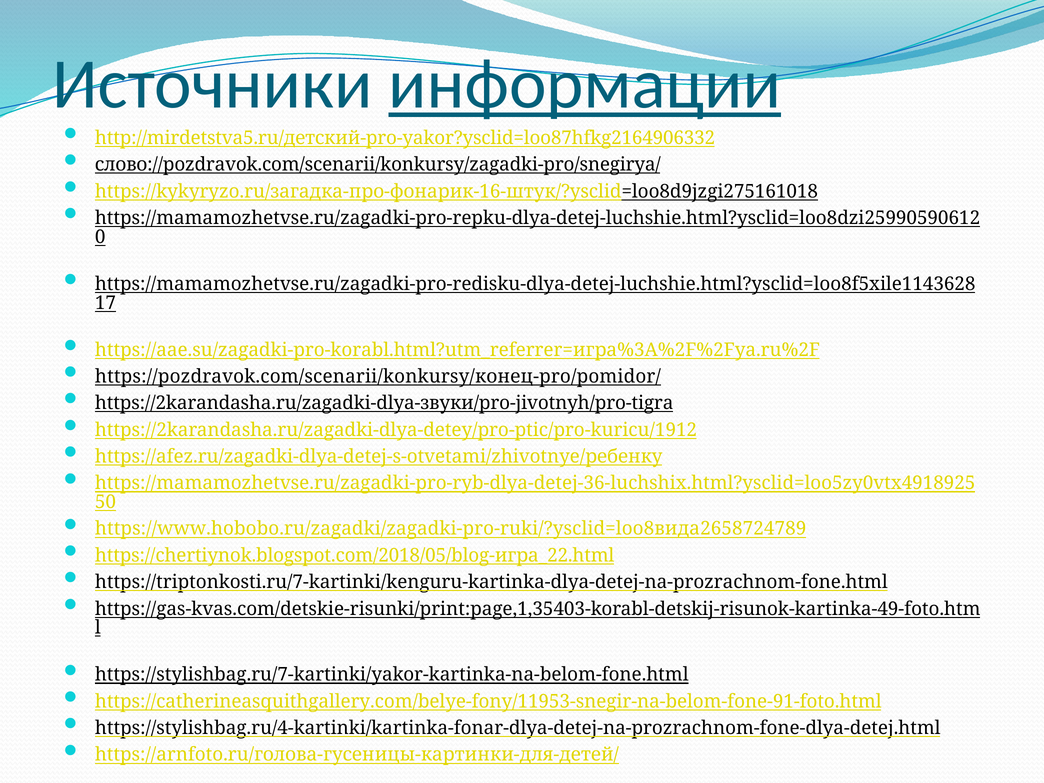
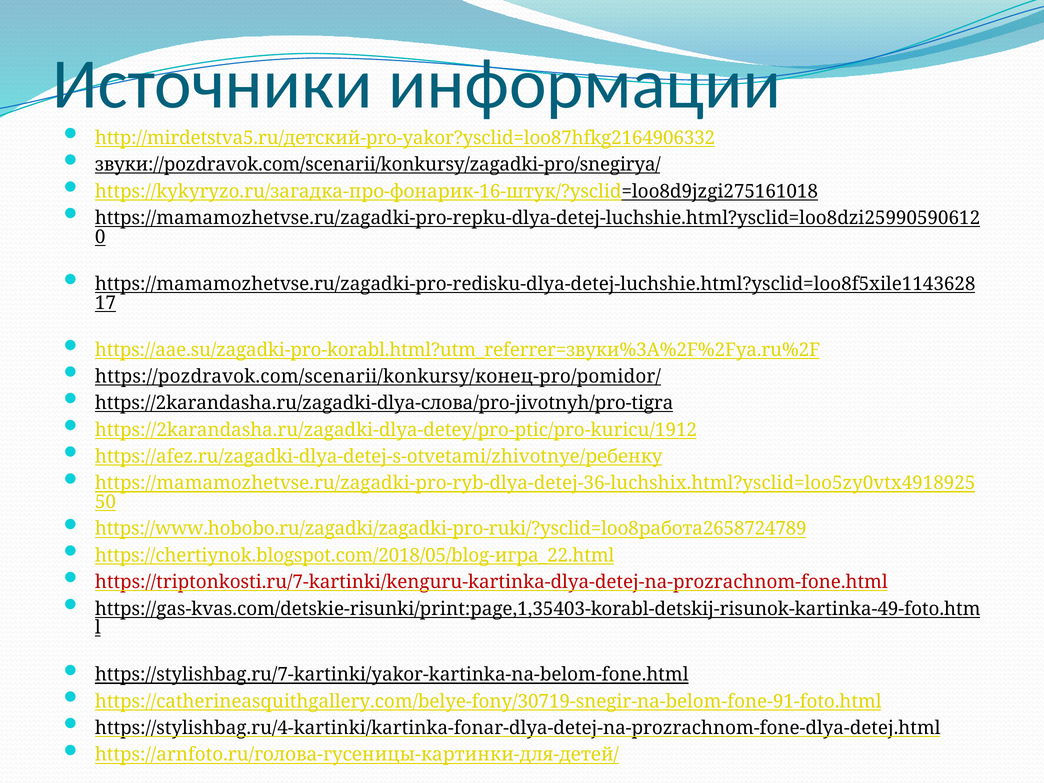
информации underline: present -> none
слово://pozdravok.com/scenarii/konkursy/zagadki-pro/snegirya/: слово://pozdravok.com/scenarii/konkursy/zagadki-pro/snegirya/ -> звуки://pozdravok.com/scenarii/konkursy/zagadki-pro/snegirya/
https://aae.su/zagadki-pro-korabl.html?utm_referrer=игра%3A%2F%2Fya.ru%2F: https://aae.su/zagadki-pro-korabl.html?utm_referrer=игра%3A%2F%2Fya.ru%2F -> https://aae.su/zagadki-pro-korabl.html?utm_referrer=звуки%3A%2F%2Fya.ru%2F
https://2karandasha.ru/zagadki-dlya-звуки/pro-jivotnyh/pro-tigra: https://2karandasha.ru/zagadki-dlya-звуки/pro-jivotnyh/pro-tigra -> https://2karandasha.ru/zagadki-dlya-слова/pro-jivotnyh/pro-tigra
https://www.hobobo.ru/zagadki/zagadki-pro-ruki/?ysclid=loo8вида2658724789: https://www.hobobo.ru/zagadki/zagadki-pro-ruki/?ysclid=loo8вида2658724789 -> https://www.hobobo.ru/zagadki/zagadki-pro-ruki/?ysclid=loo8работа2658724789
https://triptonkosti.ru/7-kartinki/kenguru-kartinka-dlya-detej-na-prozrachnom-fone.html colour: black -> red
https://catherineasquithgallery.com/belye-fony/11953-snegir-na-belom-fone-91-foto.html: https://catherineasquithgallery.com/belye-fony/11953-snegir-na-belom-fone-91-foto.html -> https://catherineasquithgallery.com/belye-fony/30719-snegir-na-belom-fone-91-foto.html
